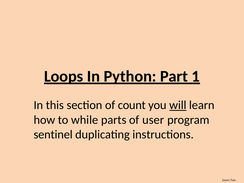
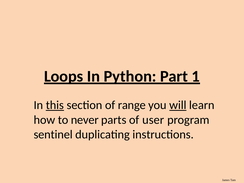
this underline: none -> present
count: count -> range
while: while -> never
